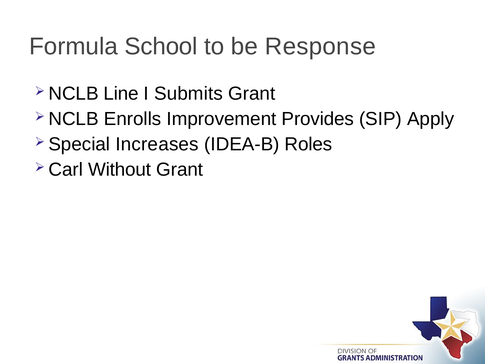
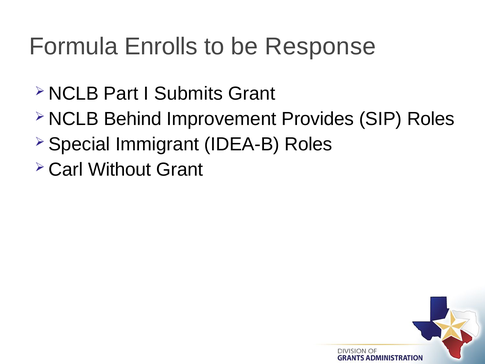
School: School -> Enrolls
Line: Line -> Part
Enrolls: Enrolls -> Behind
SIP Apply: Apply -> Roles
Increases: Increases -> Immigrant
